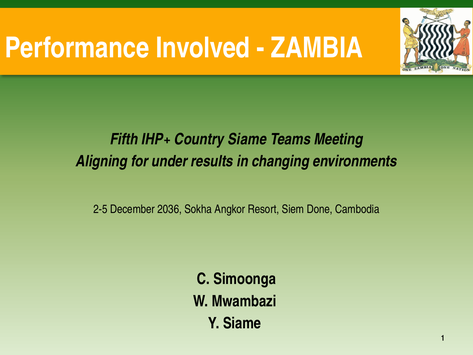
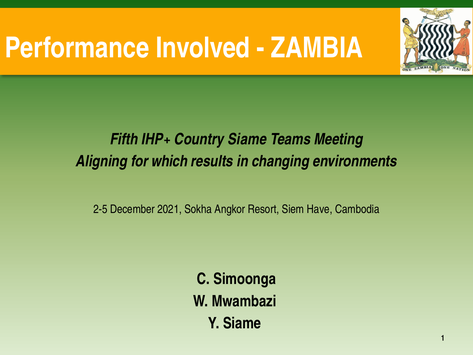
under: under -> which
2036: 2036 -> 2021
Done: Done -> Have
